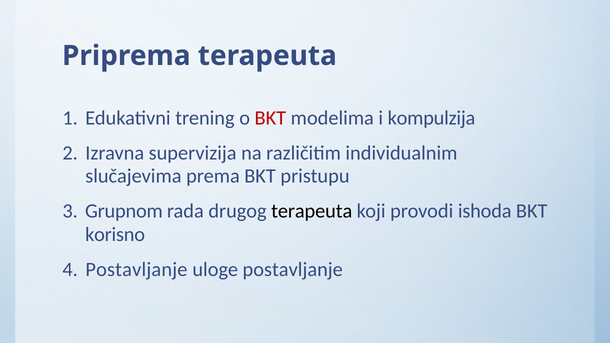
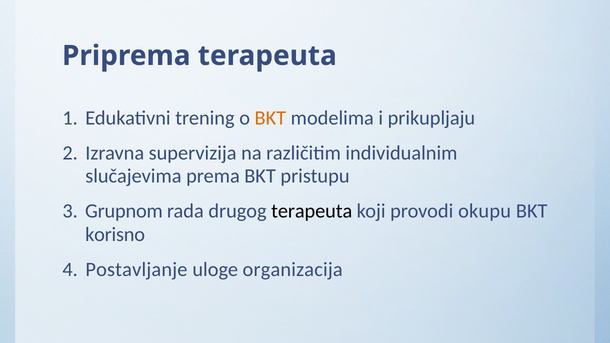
BKT at (270, 118) colour: red -> orange
kompulzija: kompulzija -> prikupljaju
ishoda: ishoda -> okupu
uloge postavljanje: postavljanje -> organizacija
